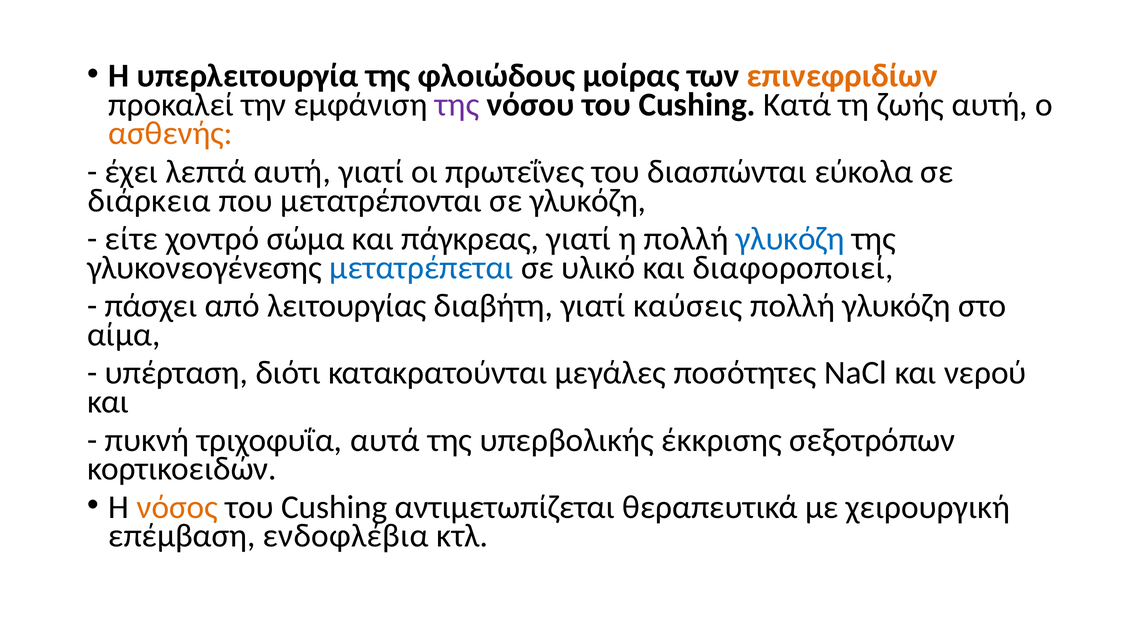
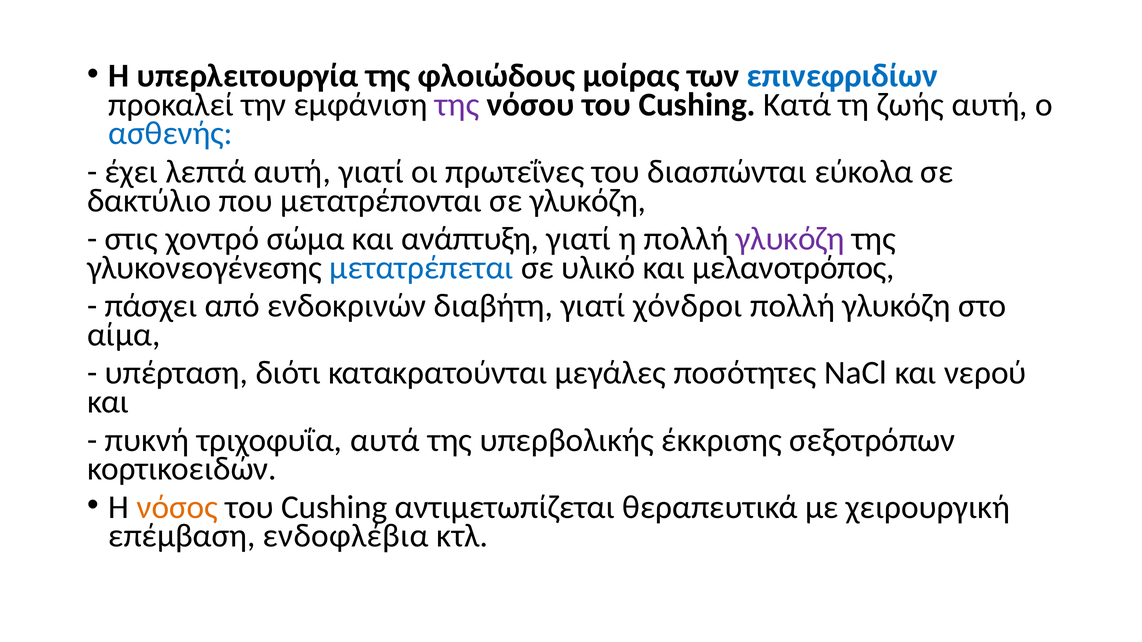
επινεφριδίων colour: orange -> blue
ασθενής colour: orange -> blue
διάρκεια: διάρκεια -> δακτύλιο
είτε: είτε -> στις
πάγκρεας: πάγκρεας -> ανάπτυξη
γλυκόζη at (790, 239) colour: blue -> purple
διαφοροποιεί: διαφοροποιεί -> μελανοτρόπος
λειτουργίας: λειτουργίας -> ενδοκρινών
καύσεις: καύσεις -> χόνδροι
